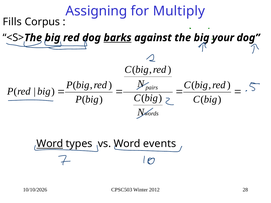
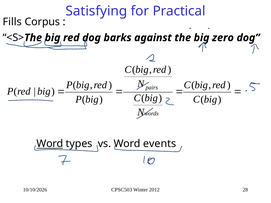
Assigning: Assigning -> Satisfying
Multiply: Multiply -> Practical
barks underline: present -> none
your: your -> zero
